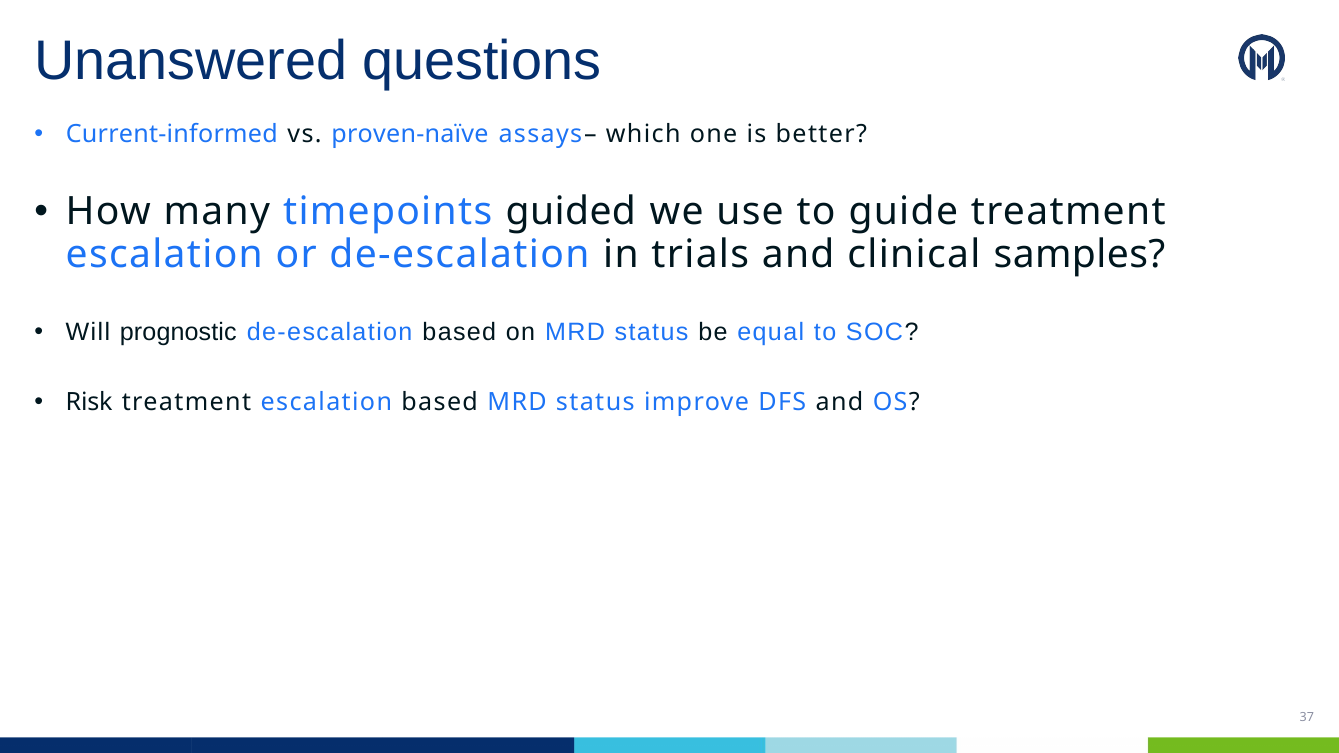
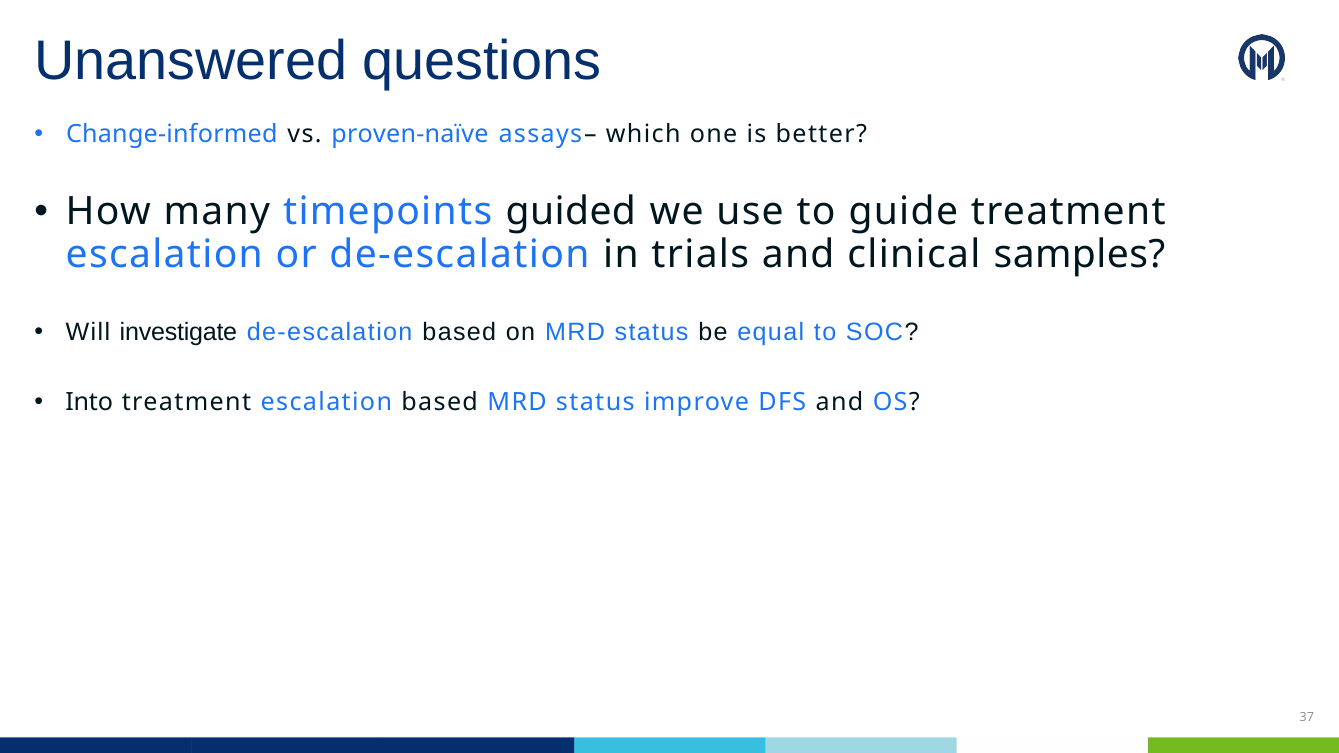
Current-informed: Current-informed -> Change-informed
prognostic: prognostic -> investigate
Risk: Risk -> Into
